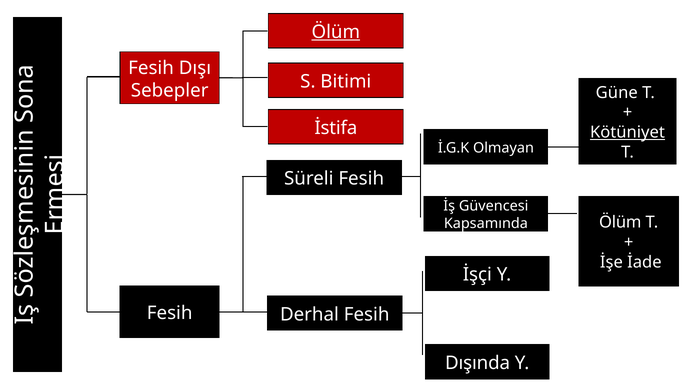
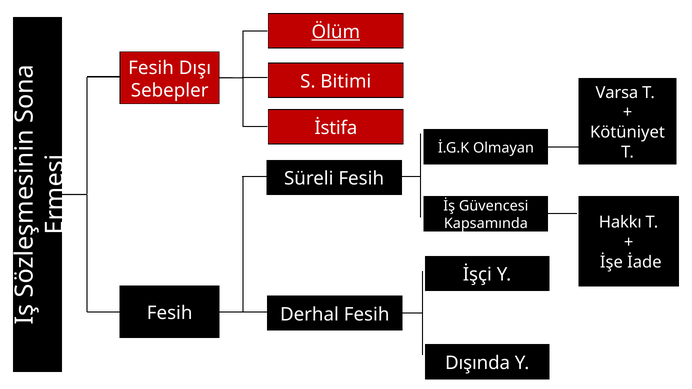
Güne: Güne -> Varsa
Kötüniyet underline: present -> none
Ölüm at (620, 223): Ölüm -> Hakkı
